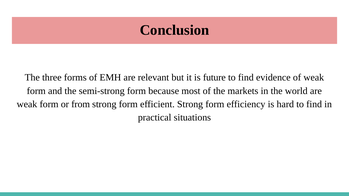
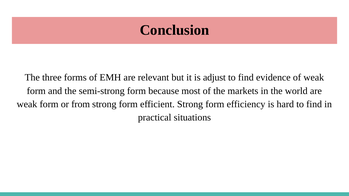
future: future -> adjust
